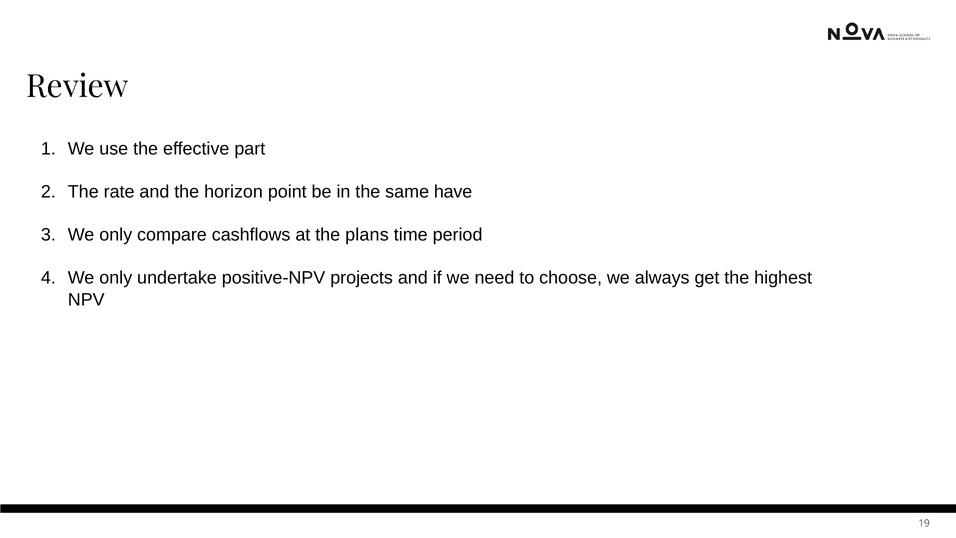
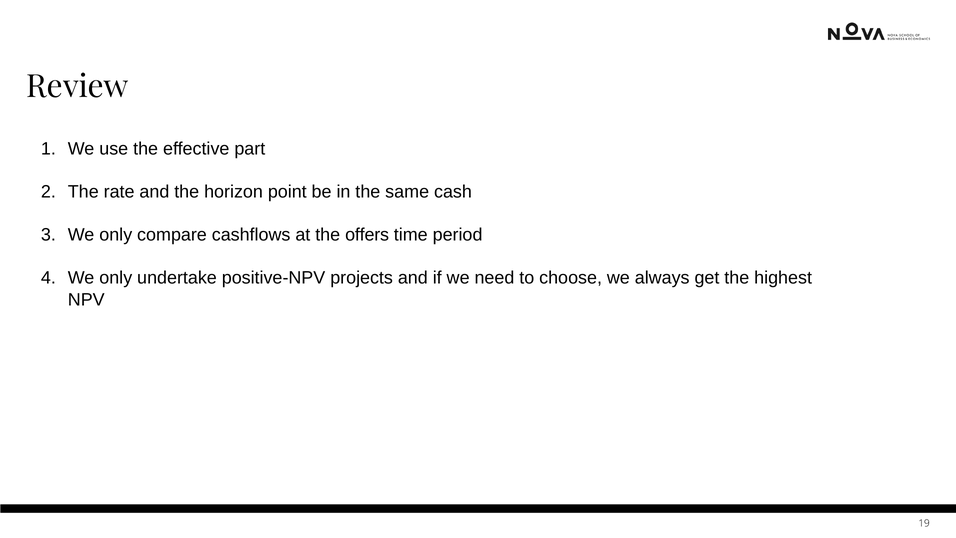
have: have -> cash
plans: plans -> offers
